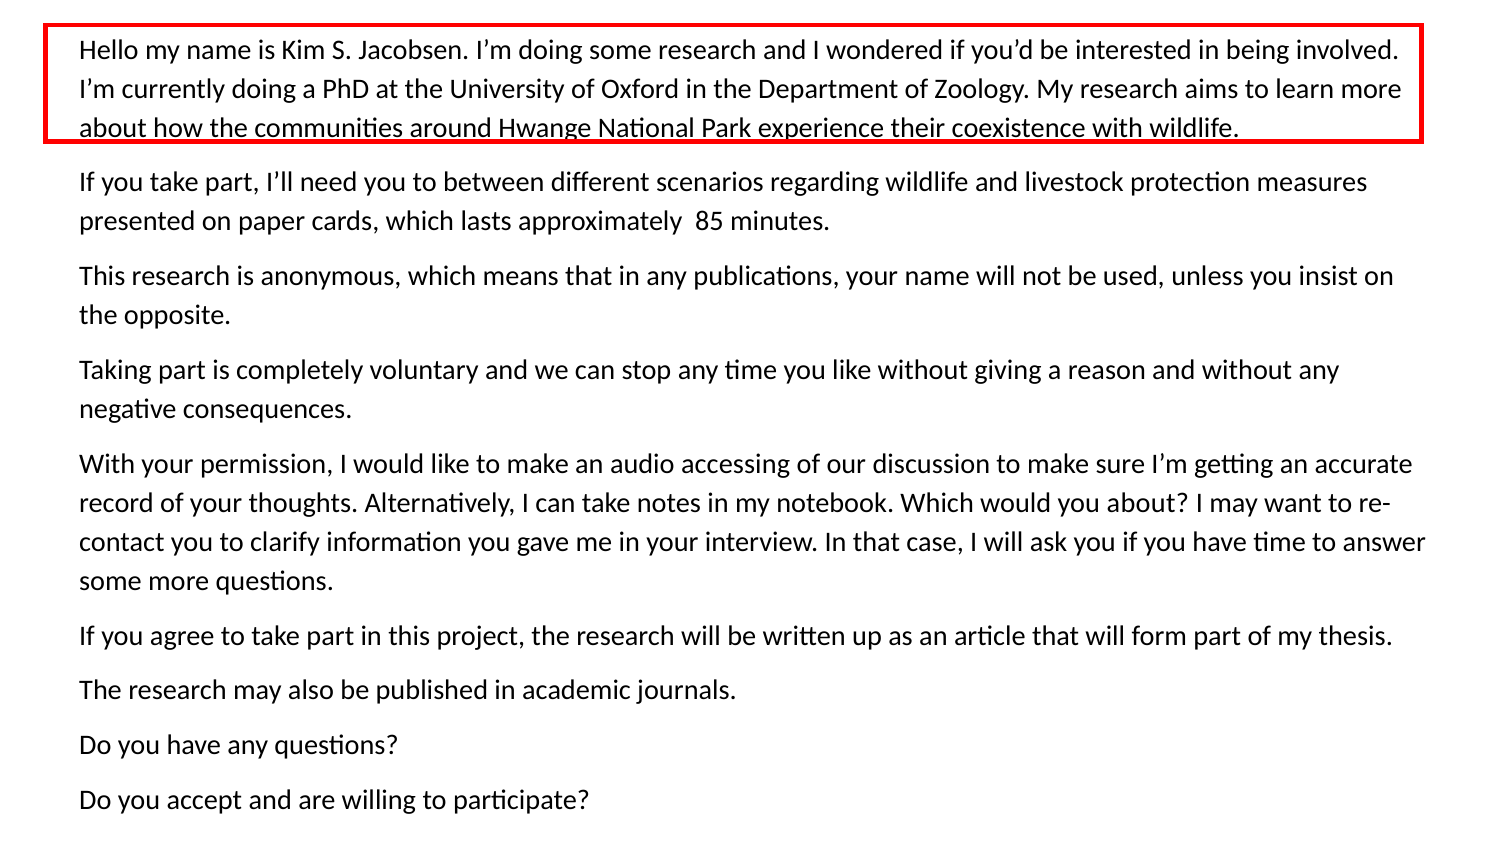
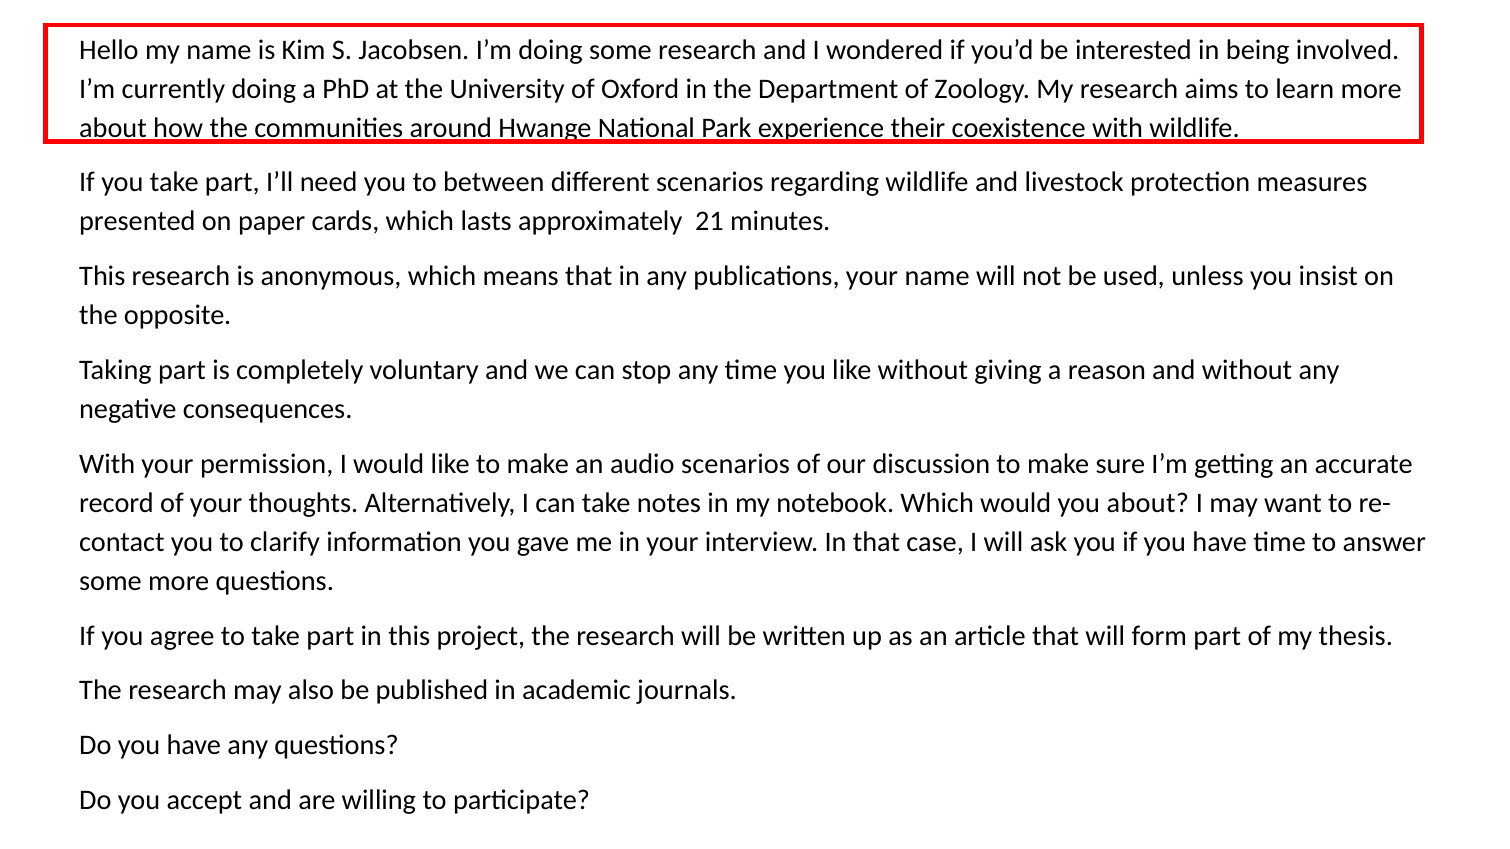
85: 85 -> 21
audio accessing: accessing -> scenarios
